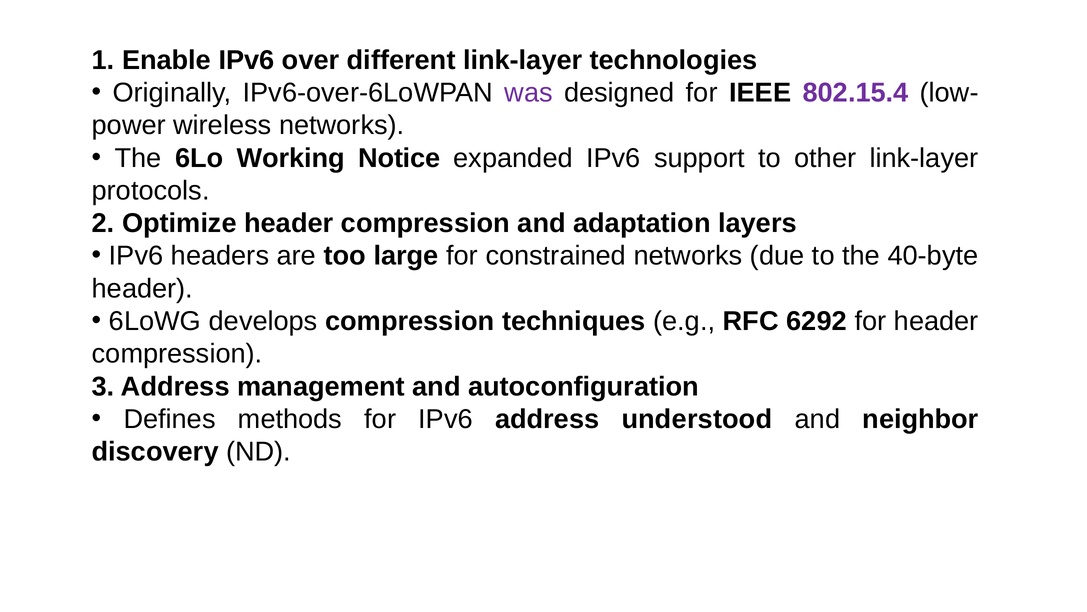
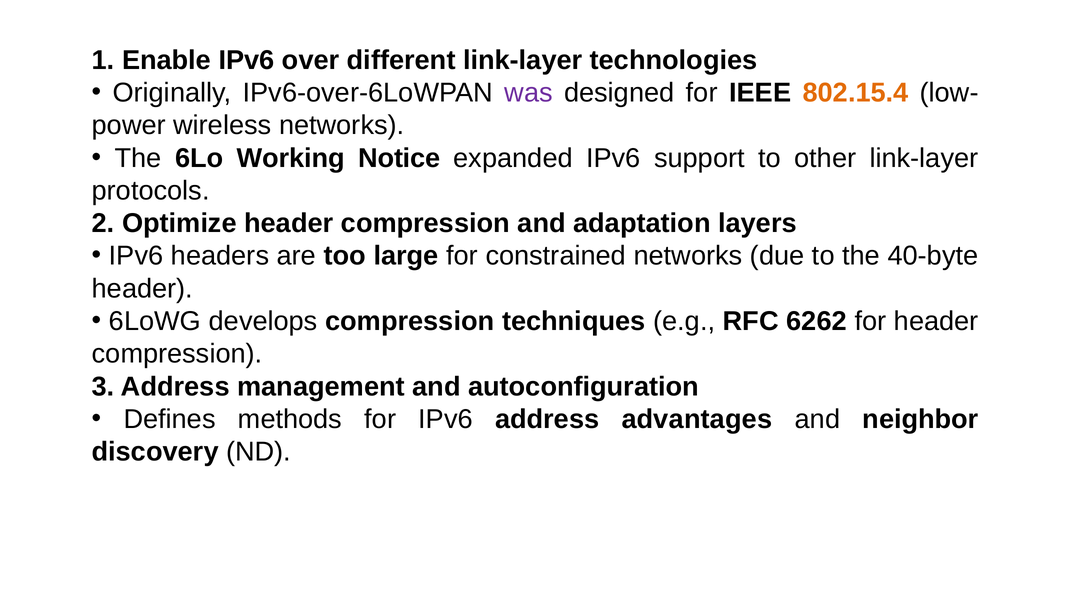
802.15.4 colour: purple -> orange
6292: 6292 -> 6262
understood: understood -> advantages
